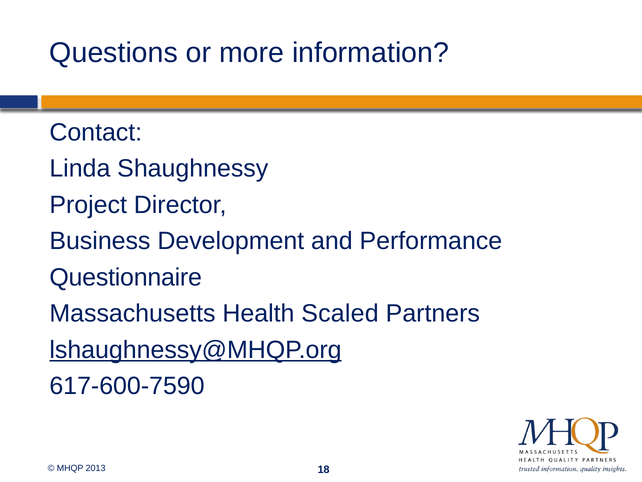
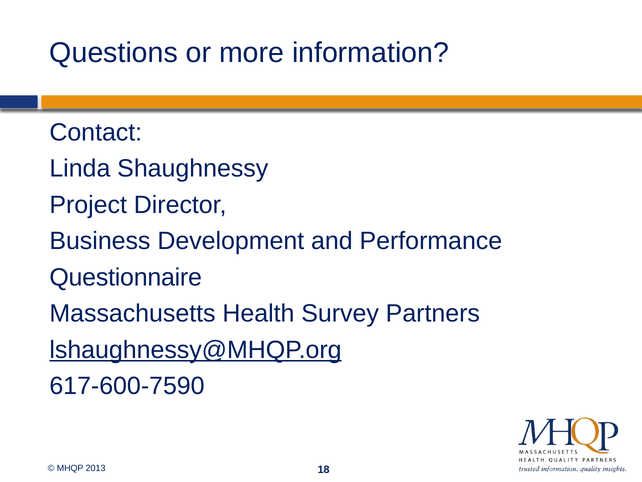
Scaled: Scaled -> Survey
